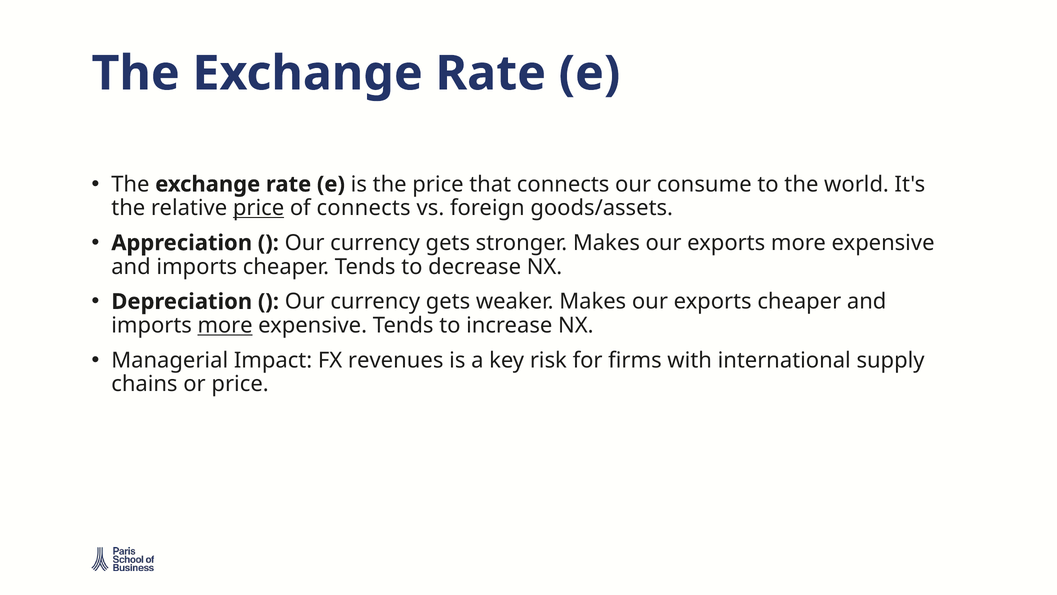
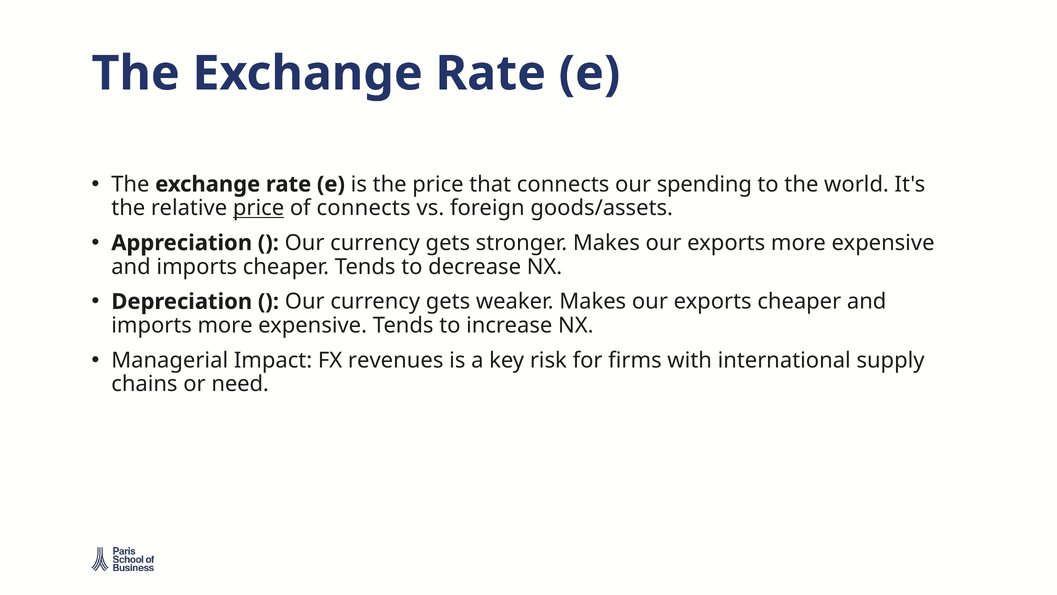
consume: consume -> spending
more at (225, 325) underline: present -> none
or price: price -> need
